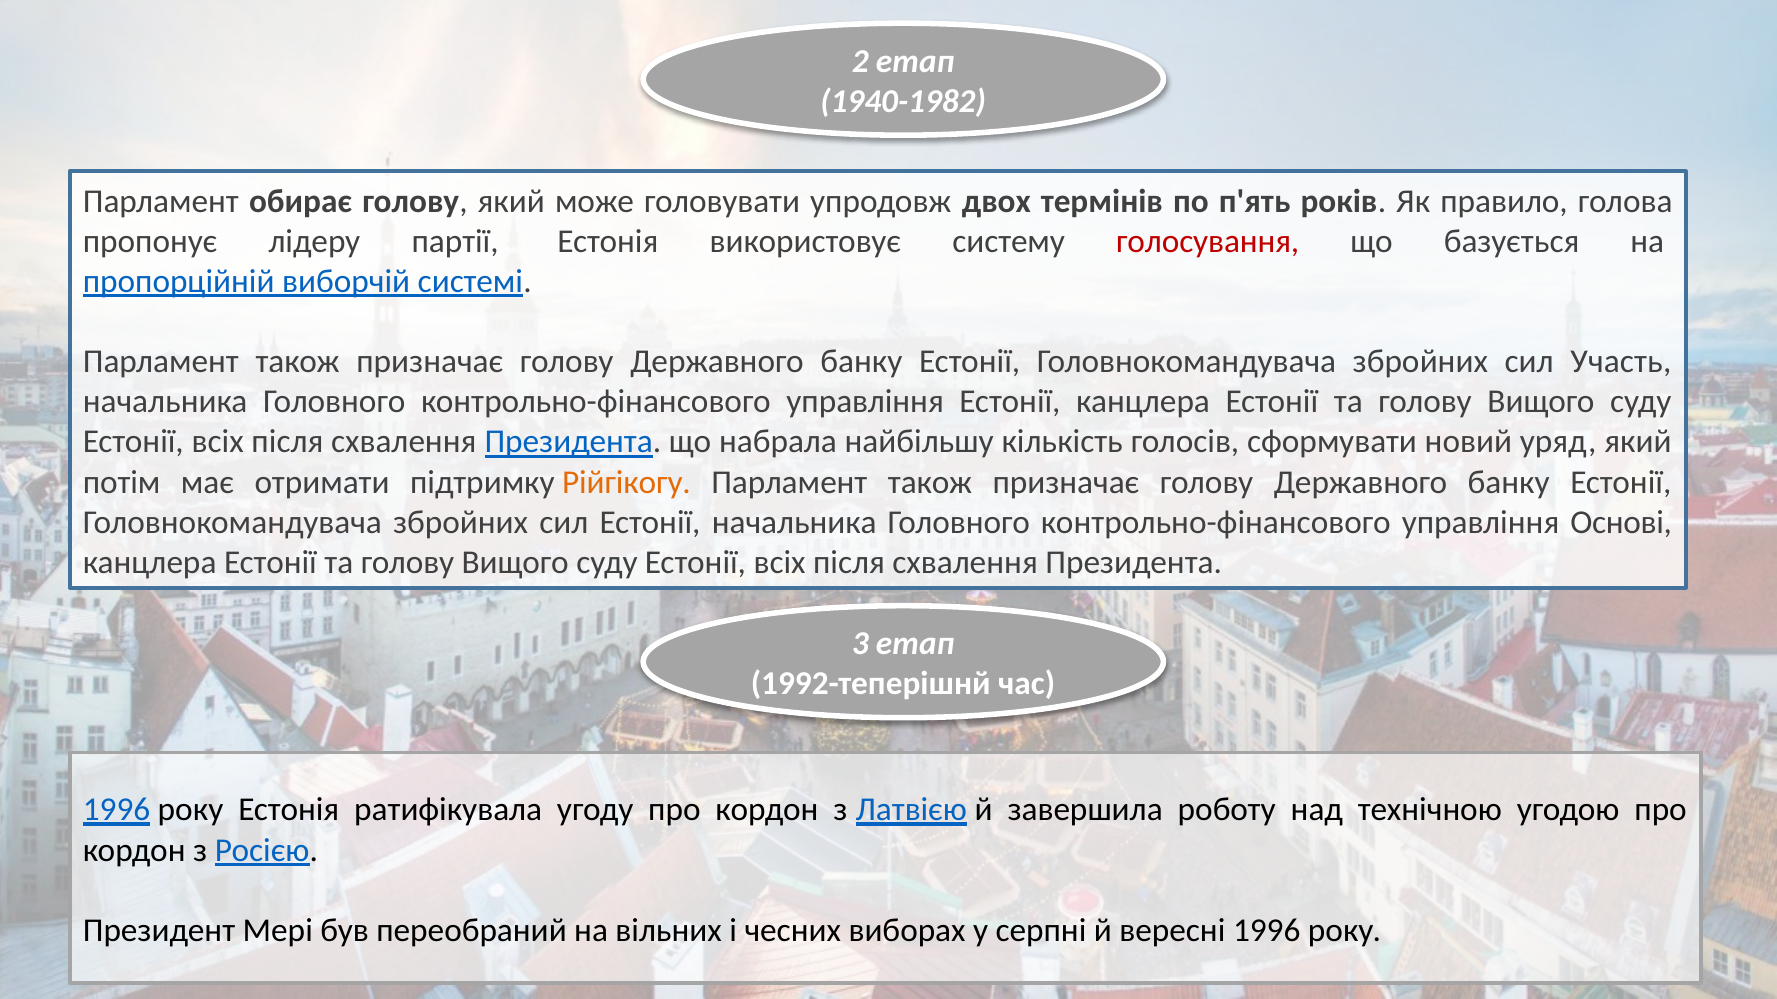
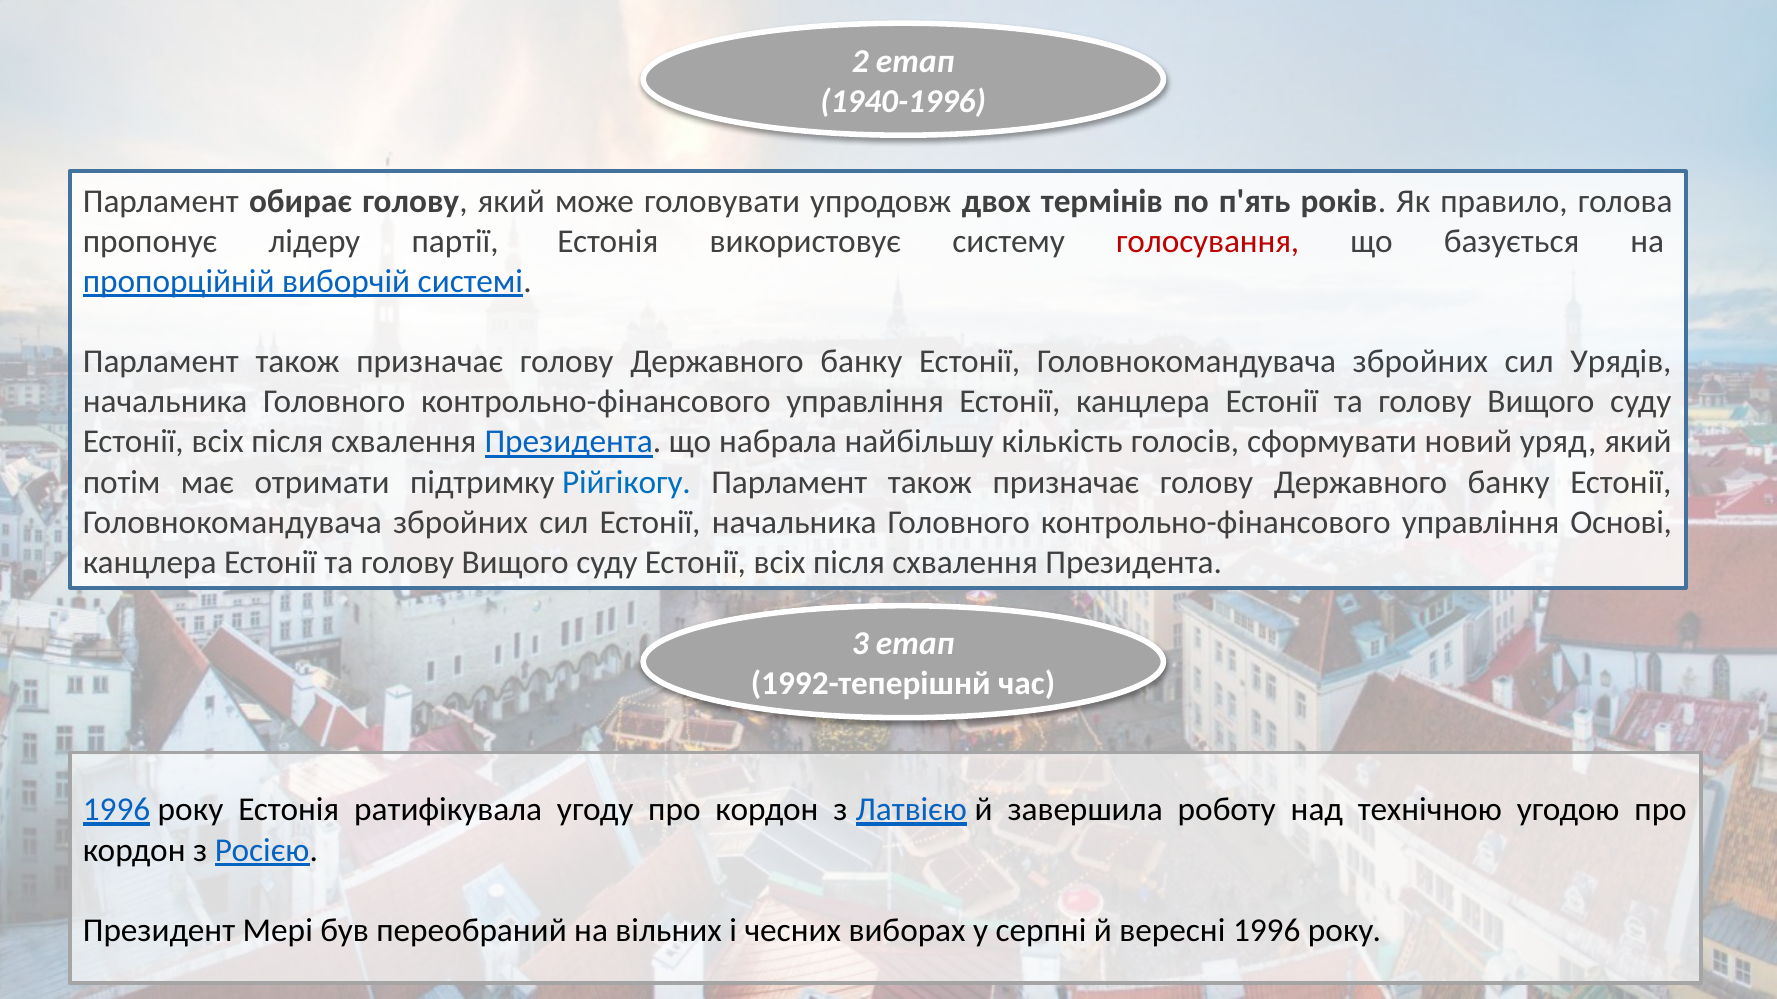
1940-1982: 1940-1982 -> 1940-1996
Участь: Участь -> Урядів
Рійгікогу colour: orange -> blue
